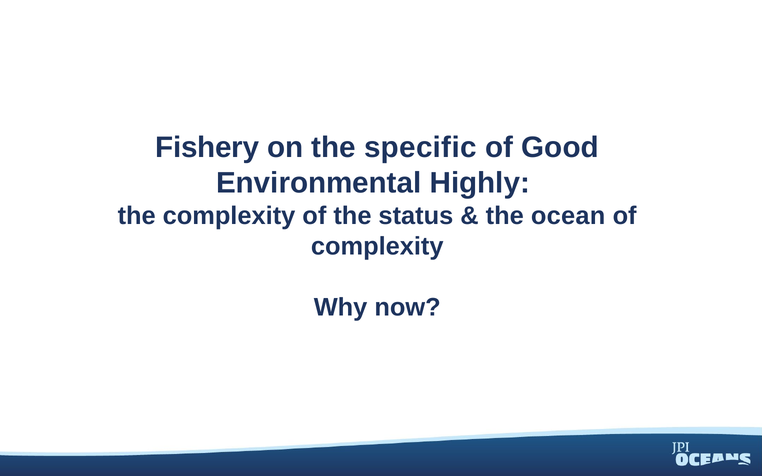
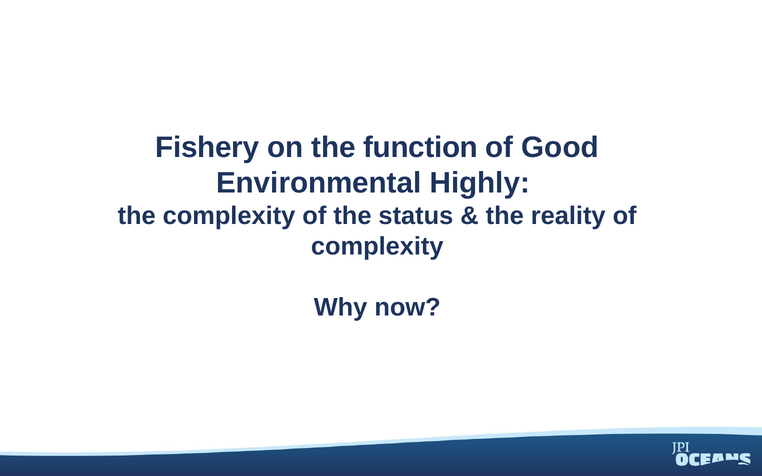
specific: specific -> function
ocean: ocean -> reality
